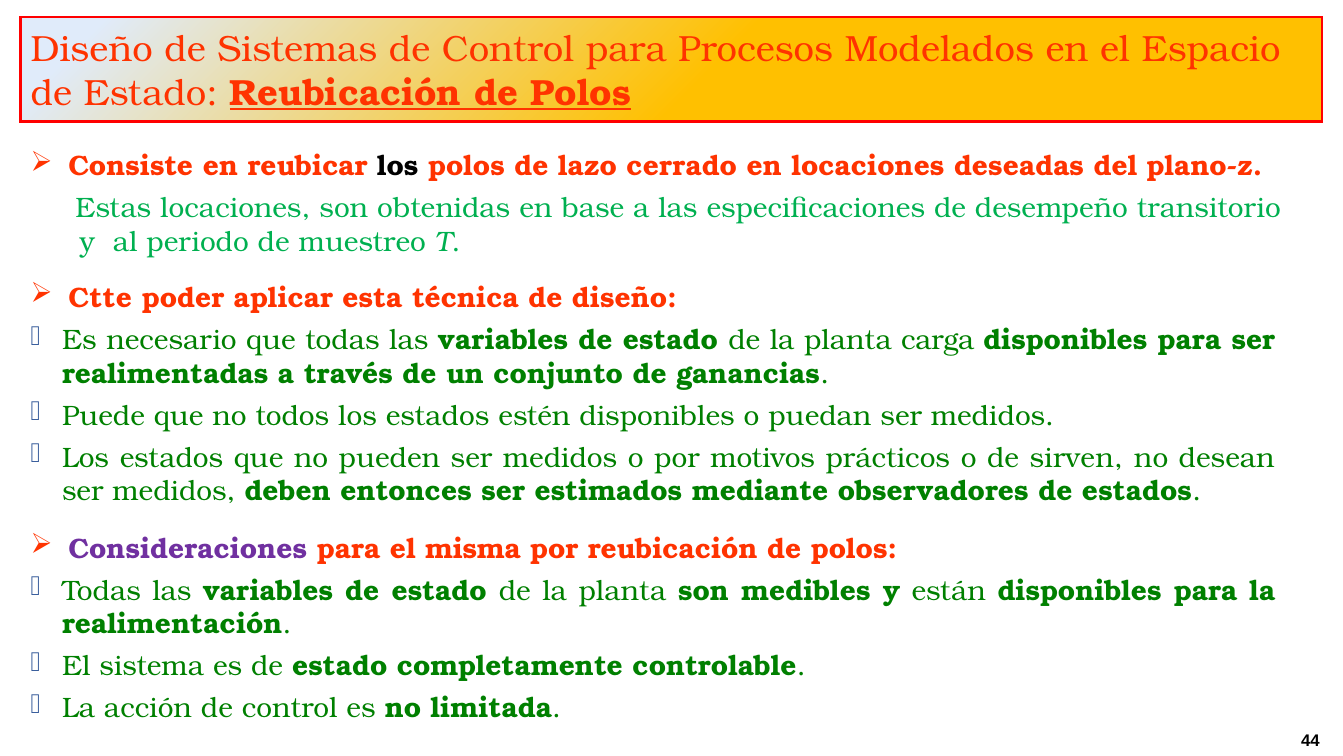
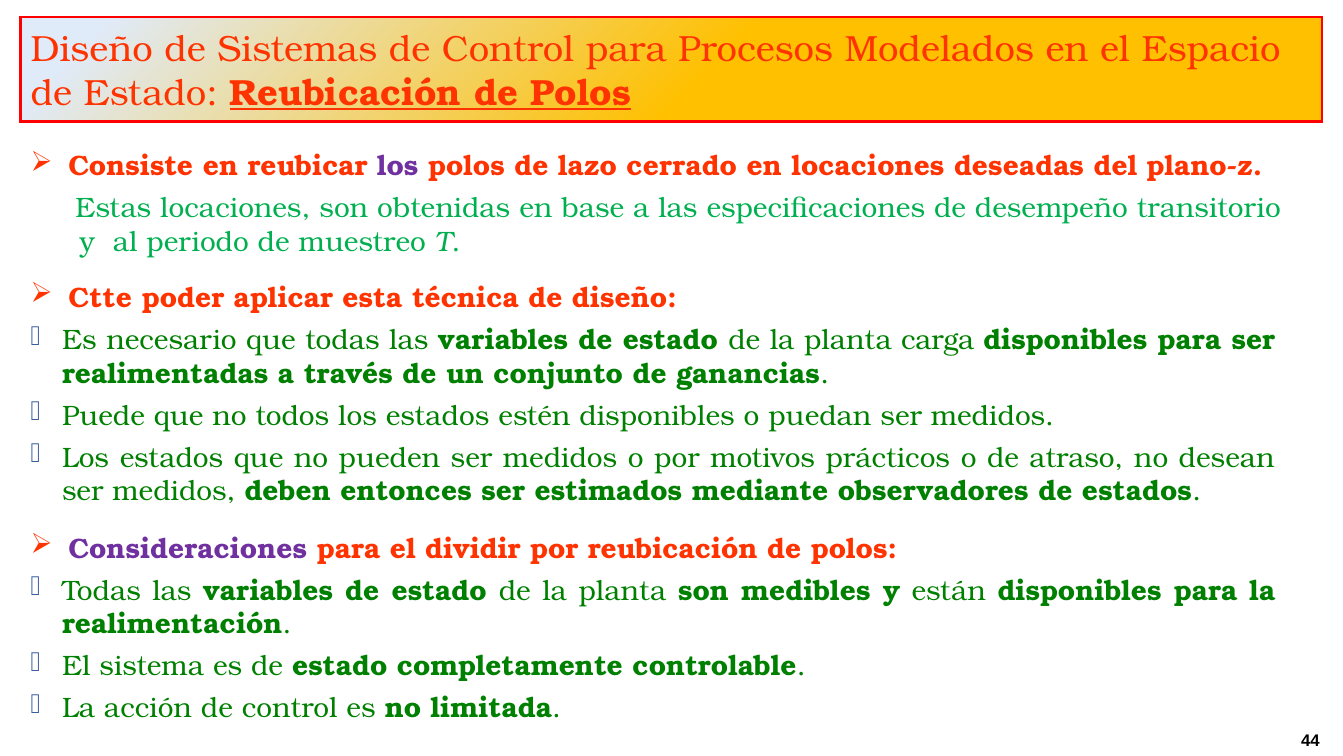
los at (398, 167) colour: black -> purple
sirven: sirven -> atraso
misma: misma -> dividir
